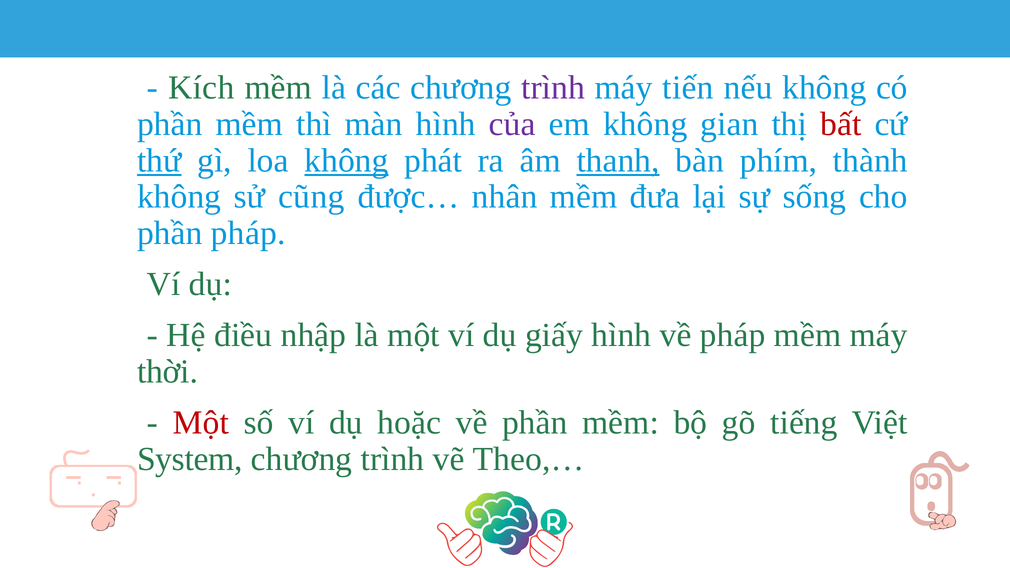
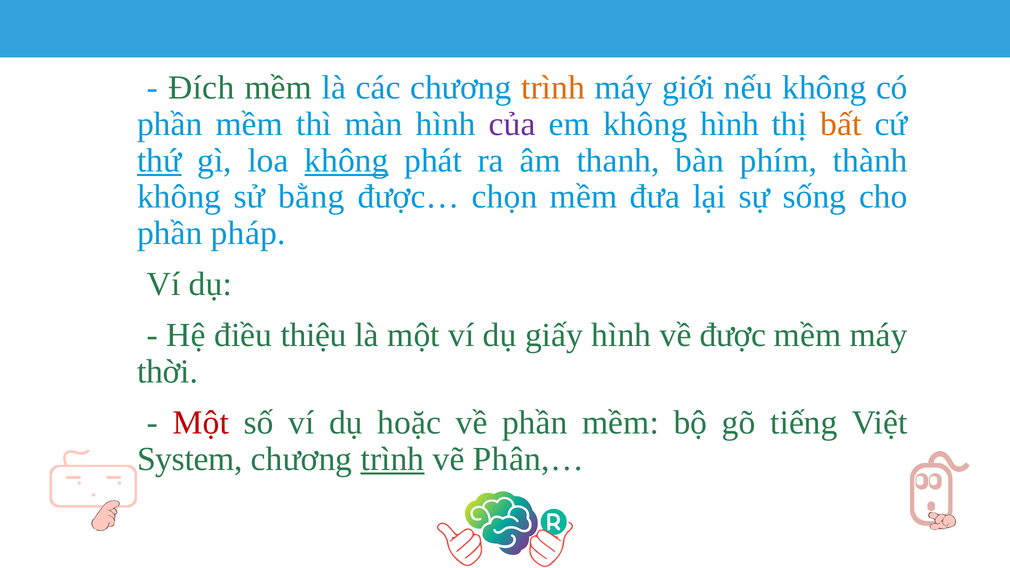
Kích: Kích -> Đích
trình at (553, 88) colour: purple -> orange
tiến: tiến -> giới
không gian: gian -> hình
bất colour: red -> orange
thanh underline: present -> none
cũng: cũng -> bằng
nhân: nhân -> chọn
nhập: nhập -> thiệu
về pháp: pháp -> được
trình at (392, 459) underline: none -> present
Theo,…: Theo,… -> Phân,…
